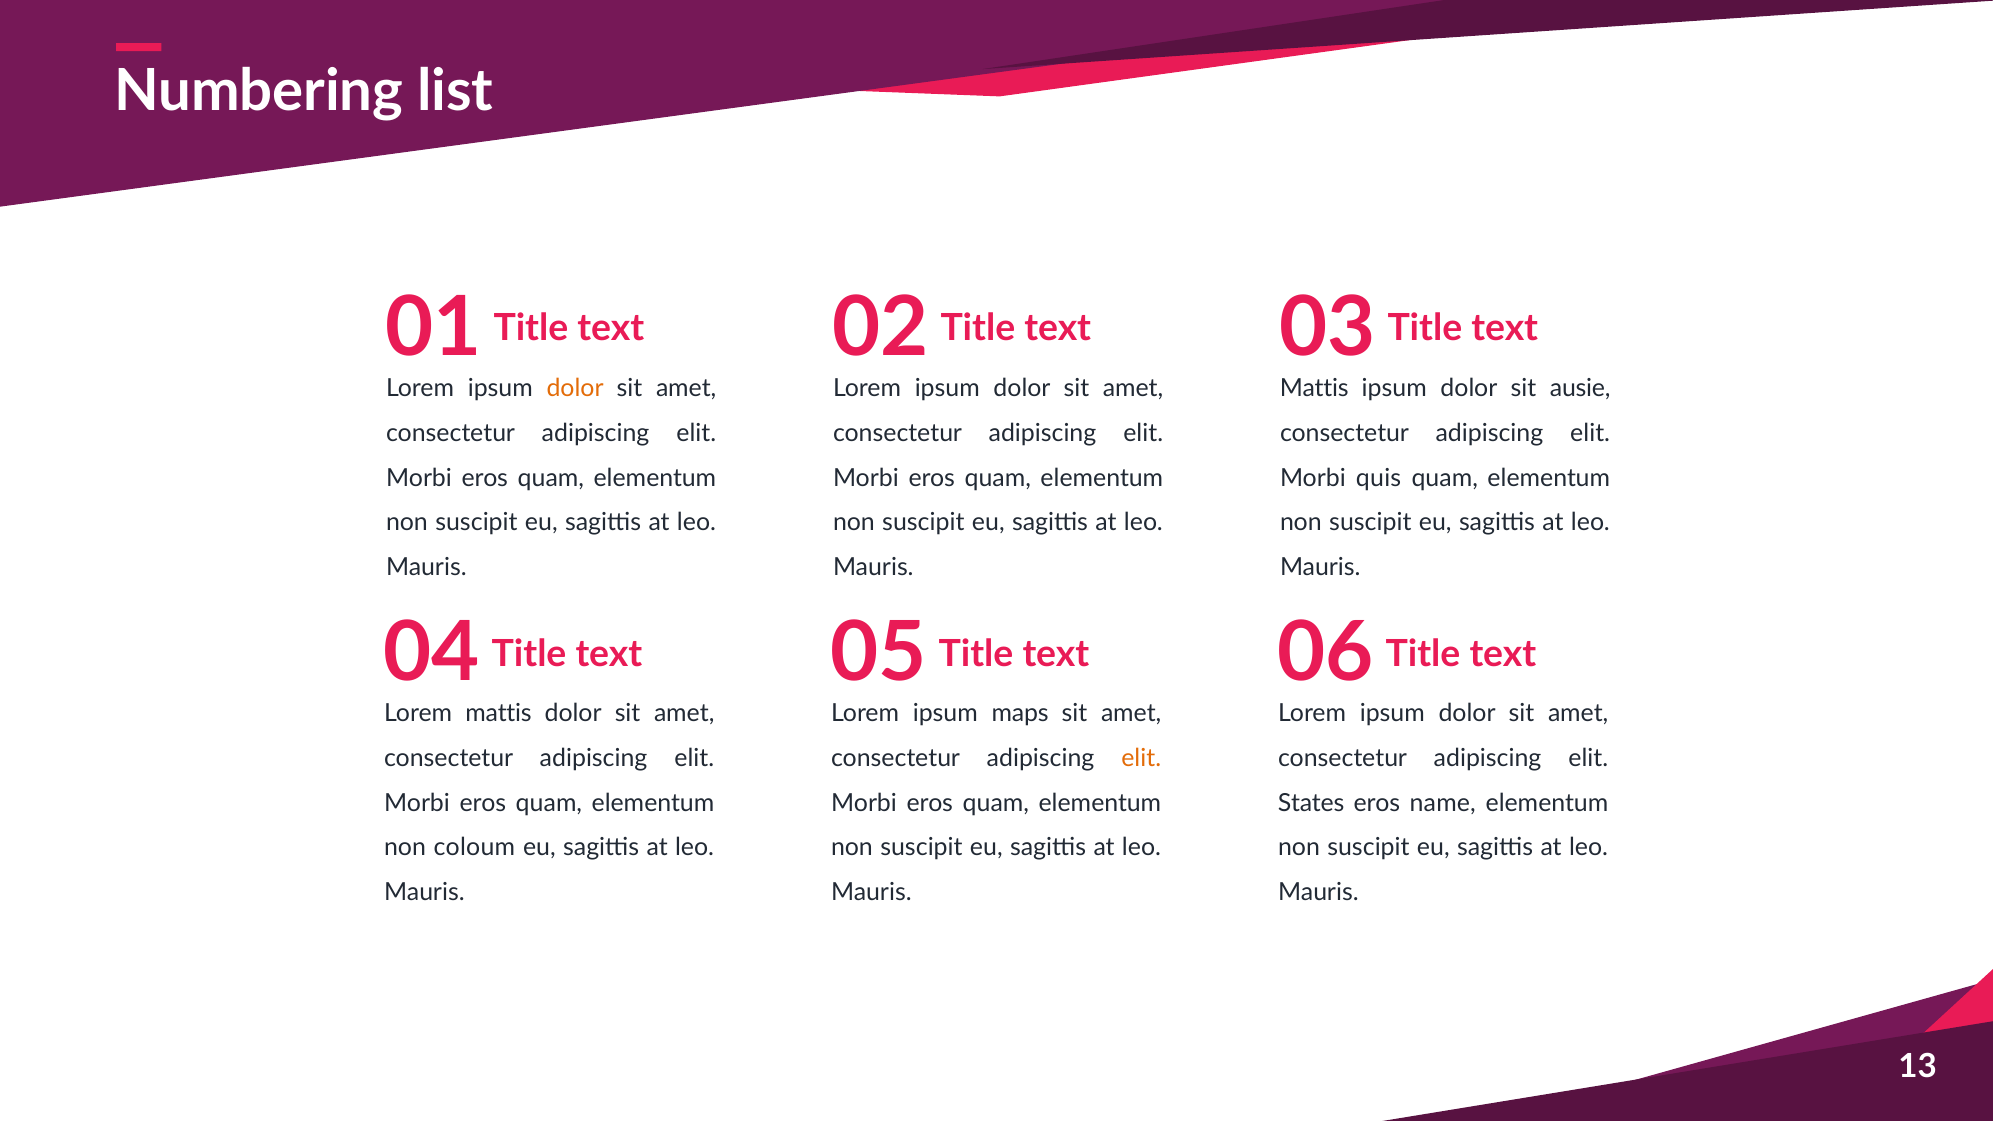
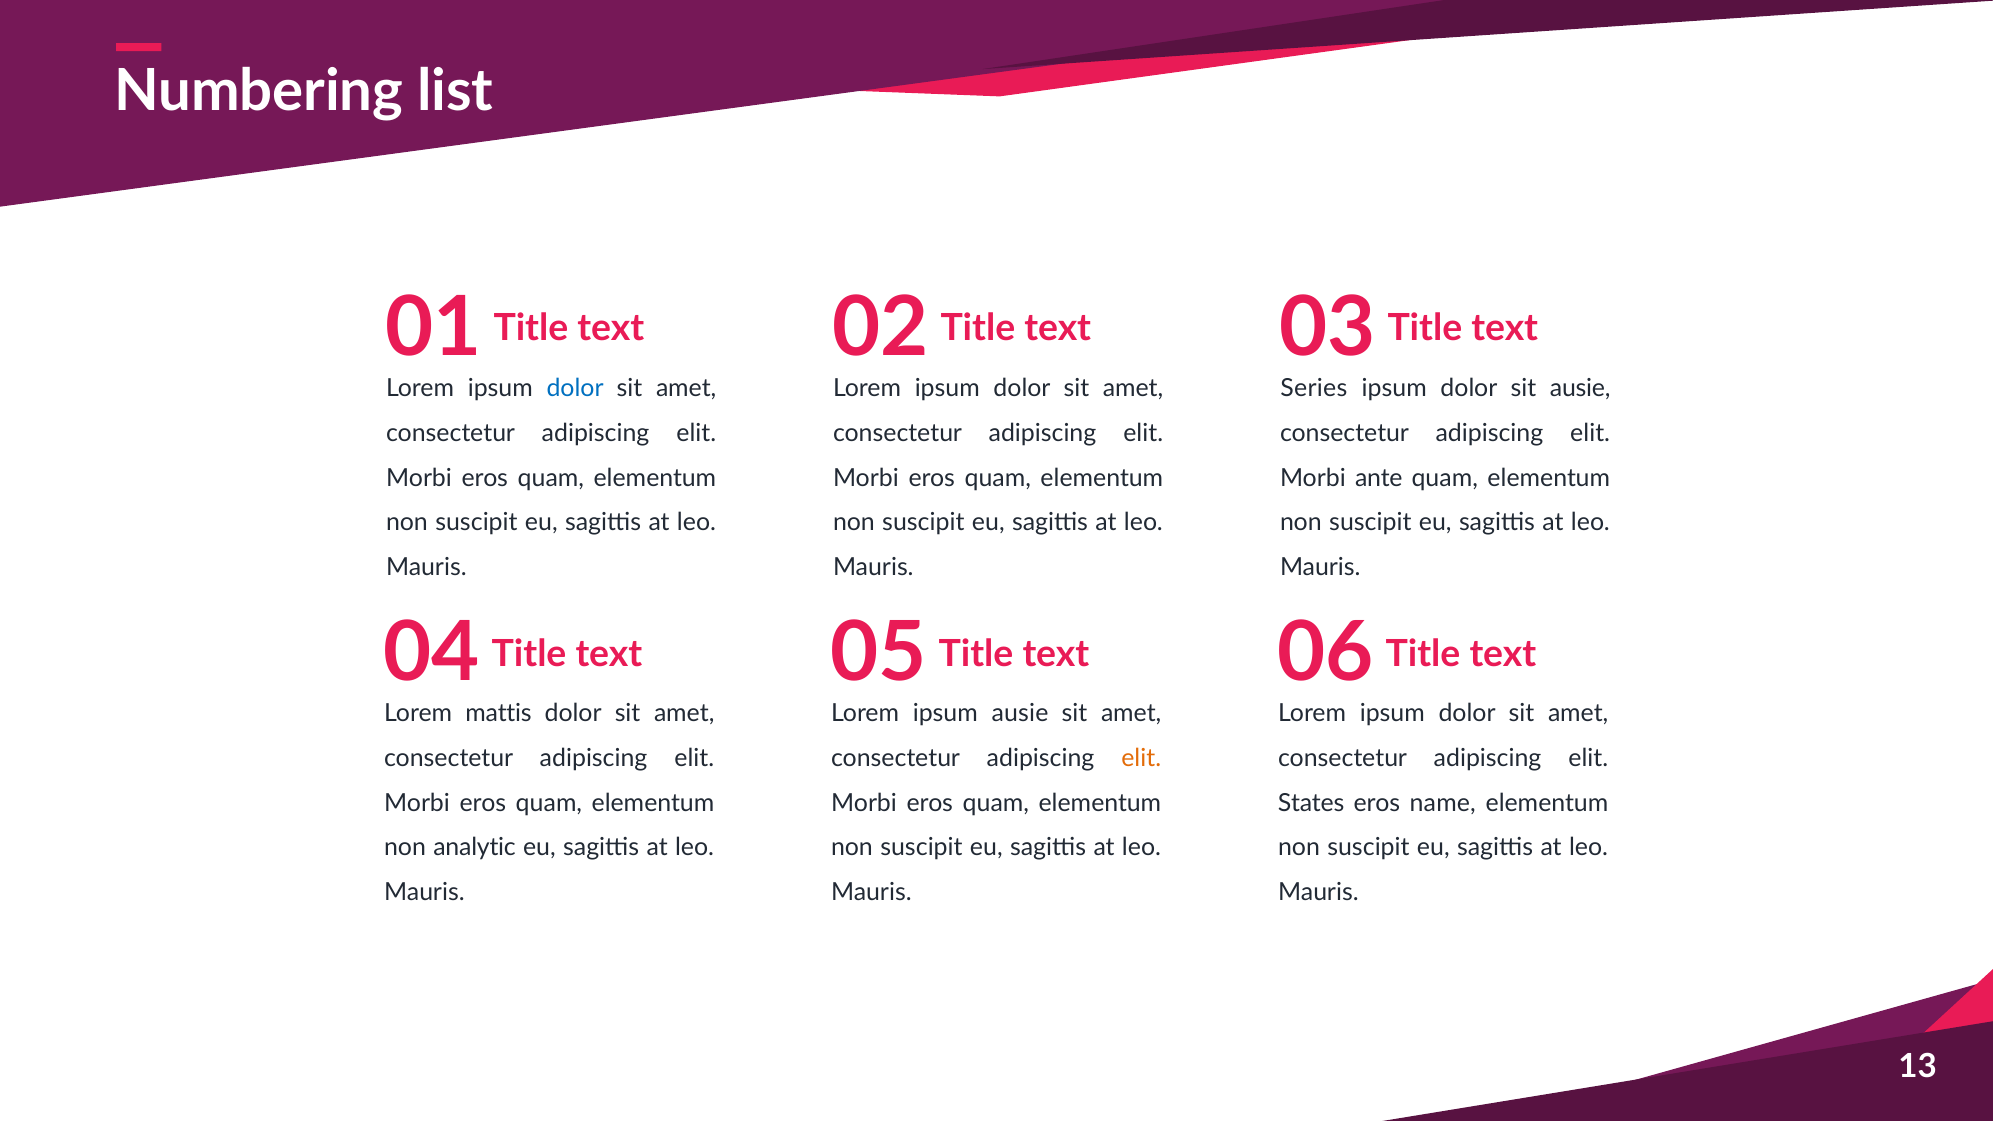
dolor at (575, 388) colour: orange -> blue
Mattis at (1314, 388): Mattis -> Series
quis: quis -> ante
ipsum maps: maps -> ausie
coloum: coloum -> analytic
